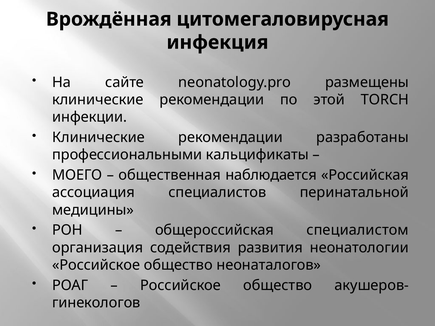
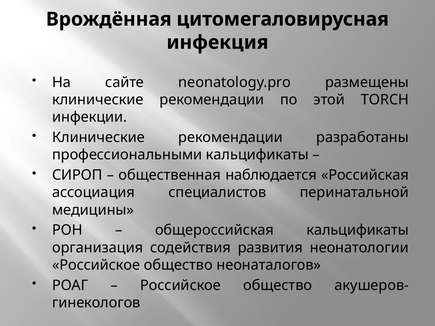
МОЕГО: МОЕГО -> СИРОП
общероссийская специалистом: специалистом -> кальцификаты
